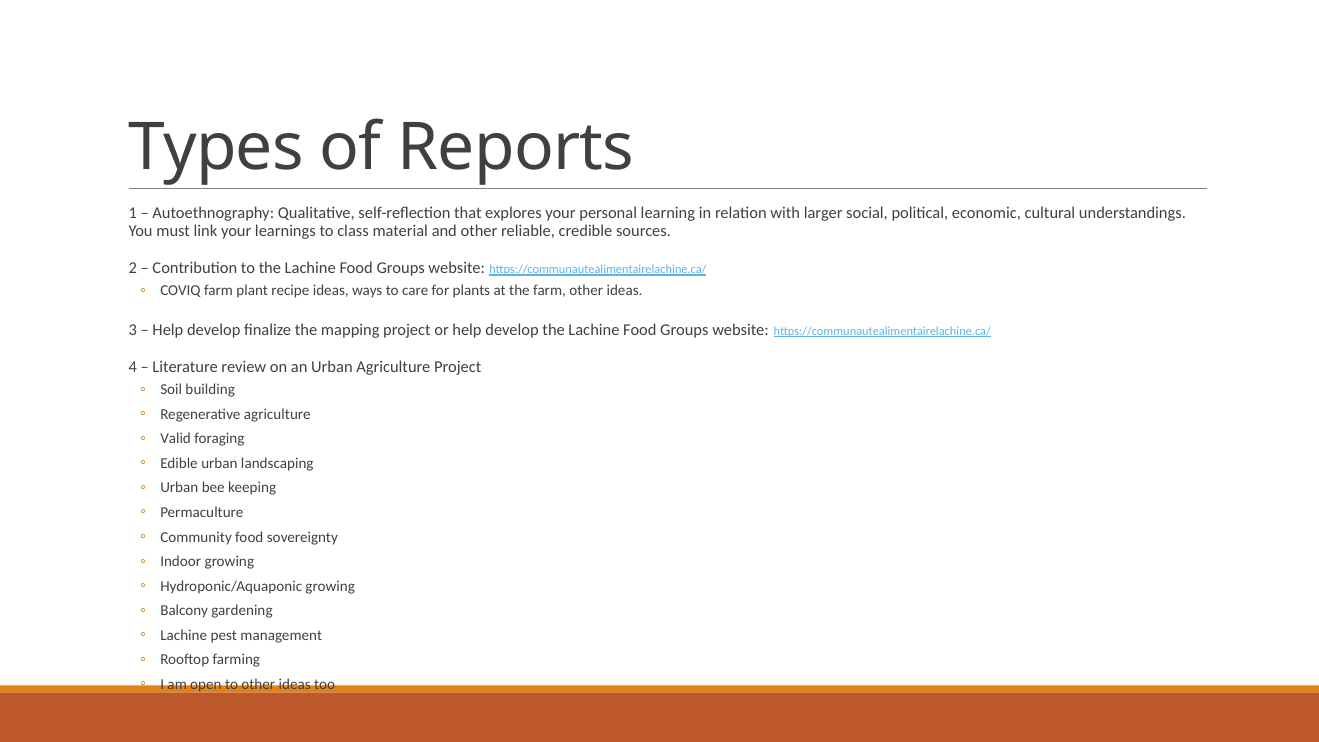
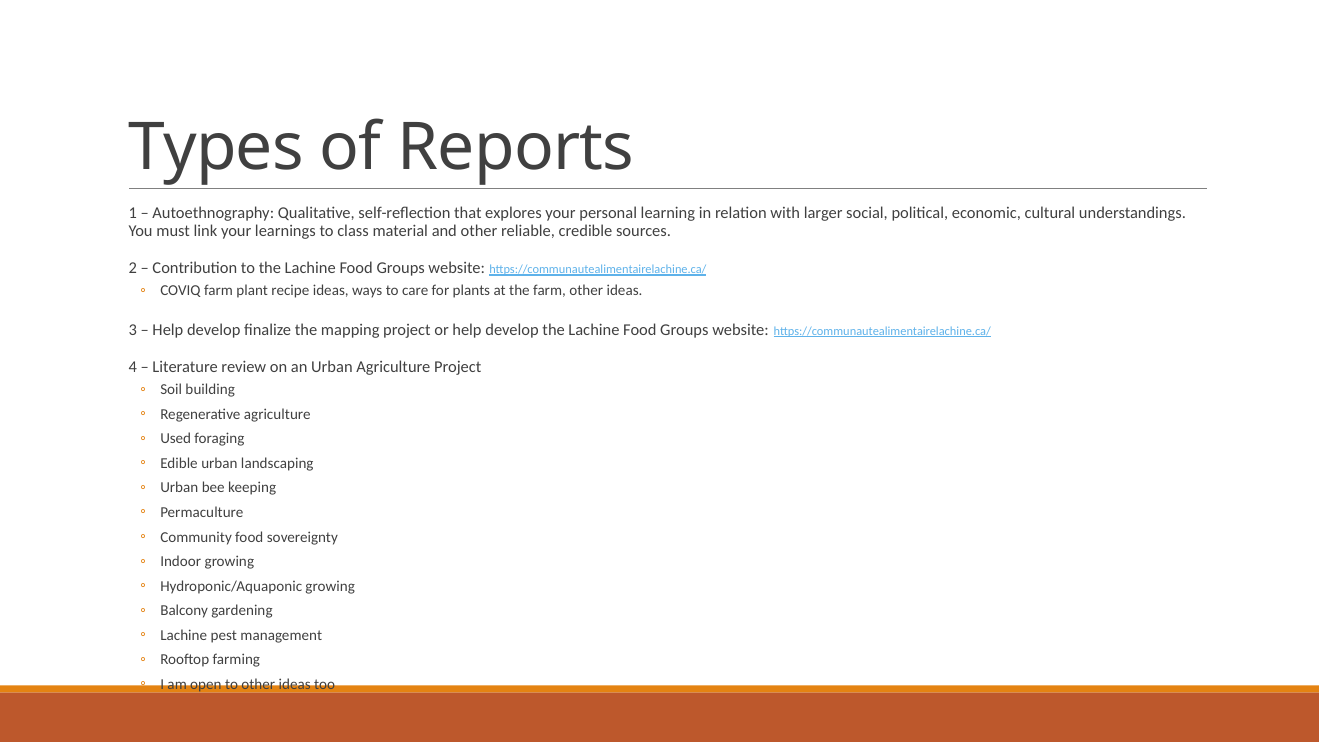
Valid: Valid -> Used
